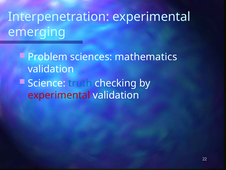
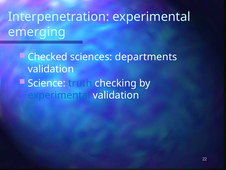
Problem: Problem -> Checked
mathematics: mathematics -> departments
experimental at (59, 95) colour: red -> blue
